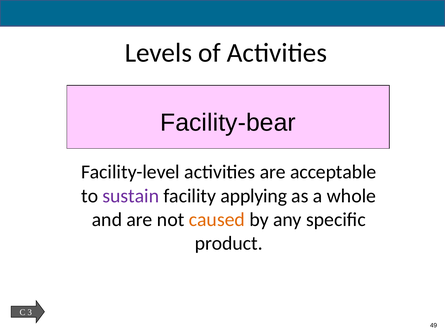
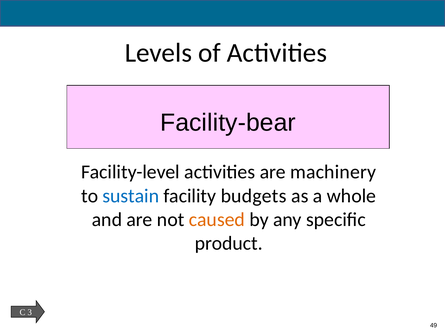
acceptable: acceptable -> machinery
sustain colour: purple -> blue
applying: applying -> budgets
